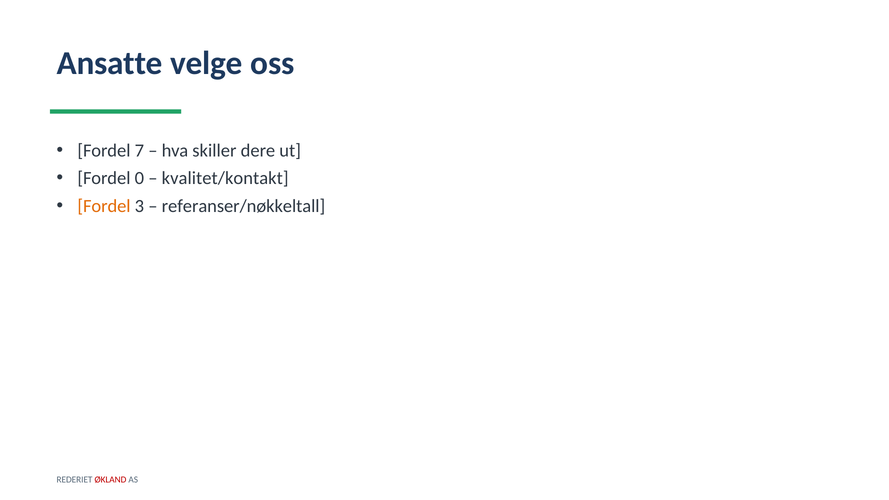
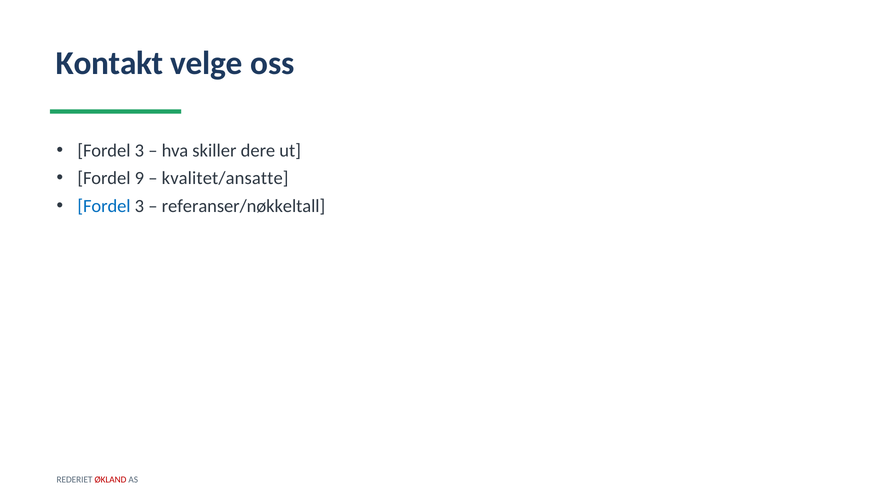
Ansatte: Ansatte -> Kontakt
7 at (139, 151): 7 -> 3
0: 0 -> 9
kvalitet/kontakt: kvalitet/kontakt -> kvalitet/ansatte
Fordel at (104, 206) colour: orange -> blue
